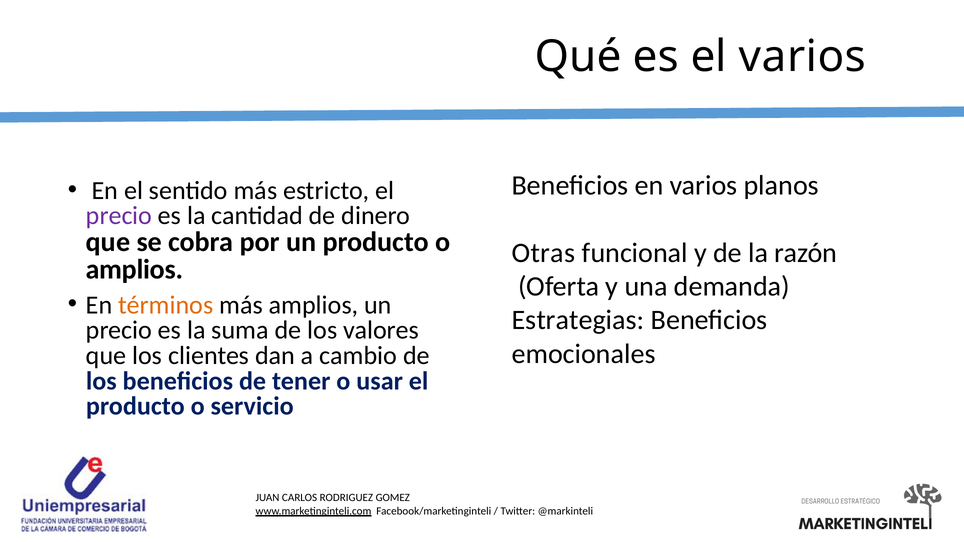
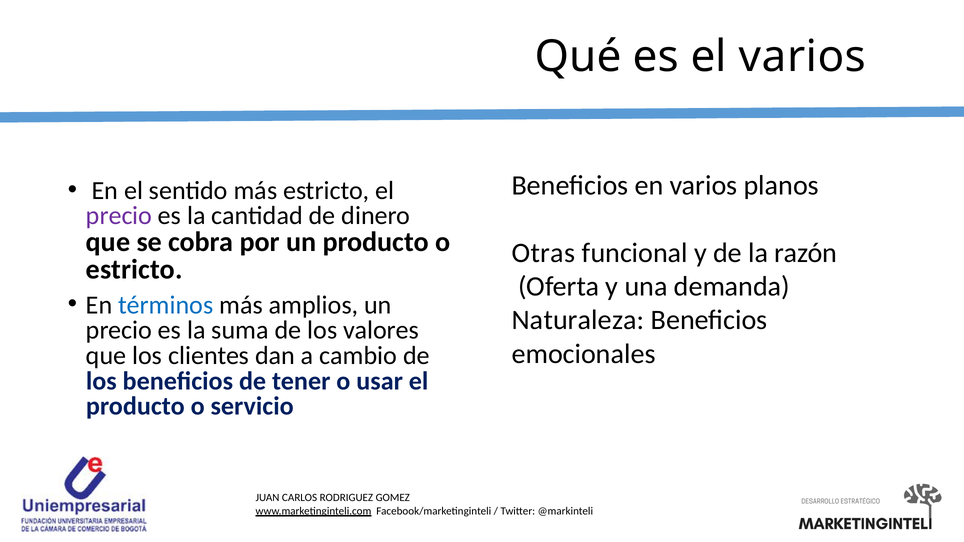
amplios at (134, 270): amplios -> estricto
términos colour: orange -> blue
Estrategias: Estrategias -> Naturaleza
